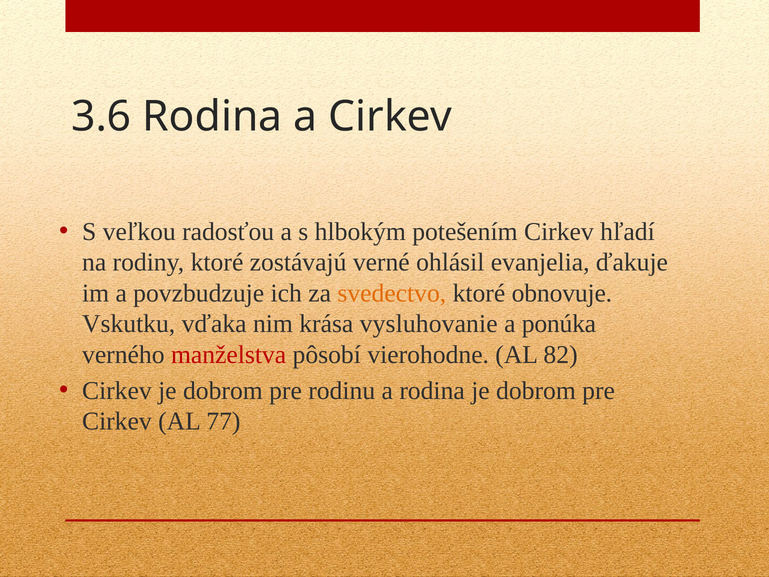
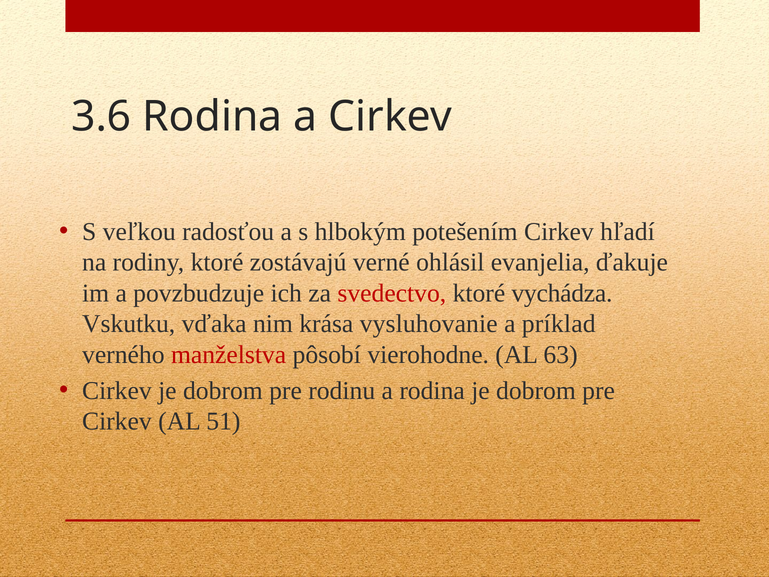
svedectvo colour: orange -> red
obnovuje: obnovuje -> vychádza
ponúka: ponúka -> príklad
82: 82 -> 63
77: 77 -> 51
